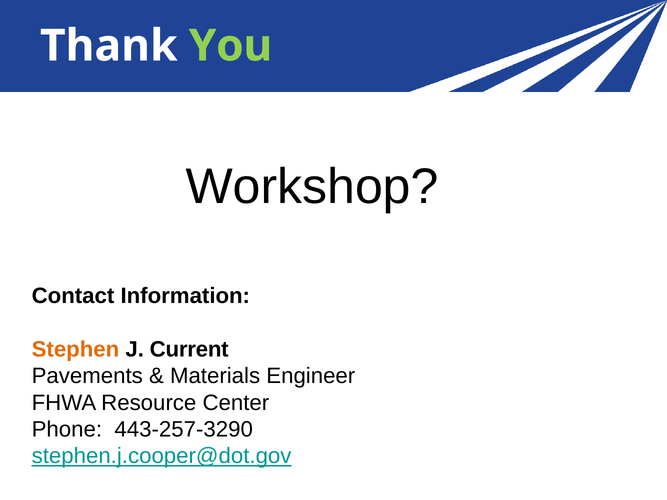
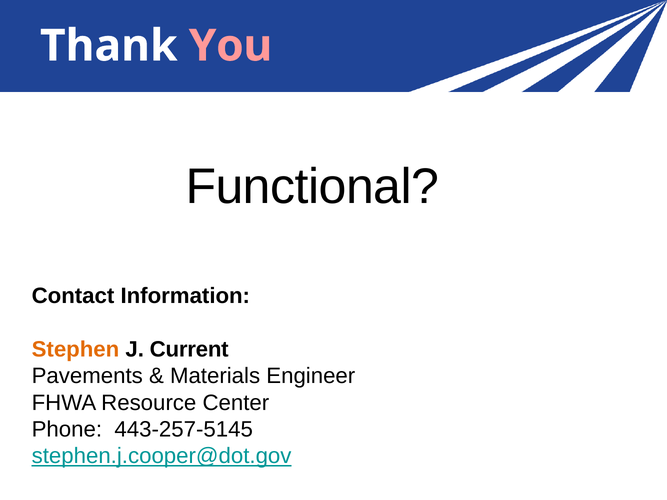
You colour: light green -> pink
Workshop: Workshop -> Functional
443-257-3290: 443-257-3290 -> 443-257-5145
